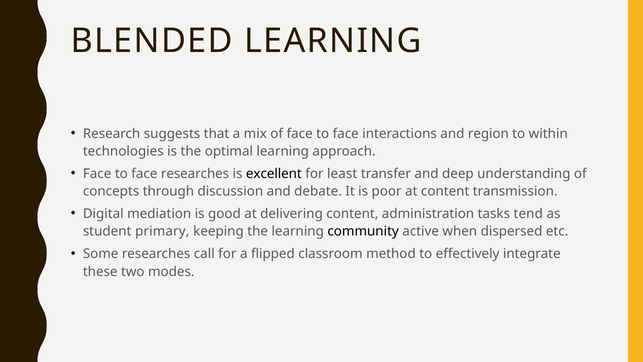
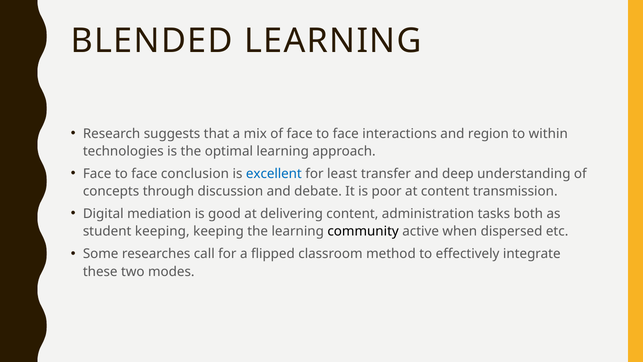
face researches: researches -> conclusion
excellent colour: black -> blue
tend: tend -> both
student primary: primary -> keeping
